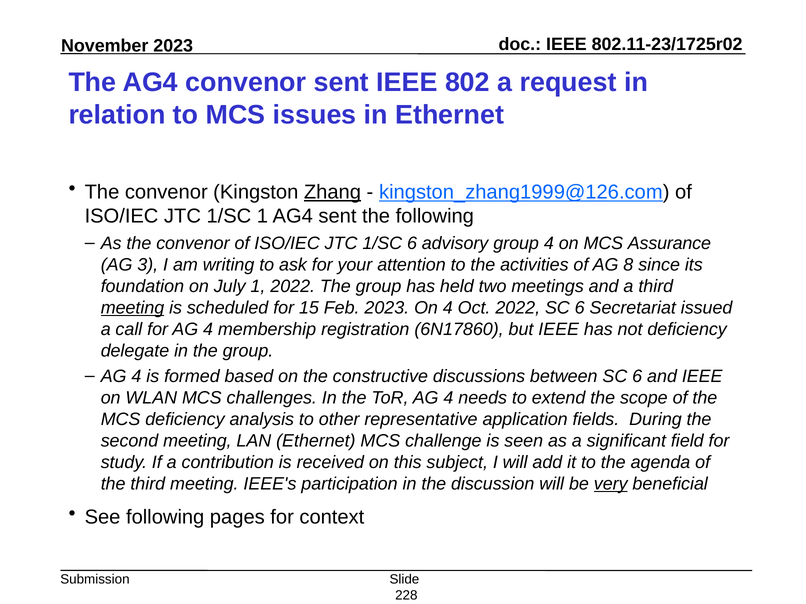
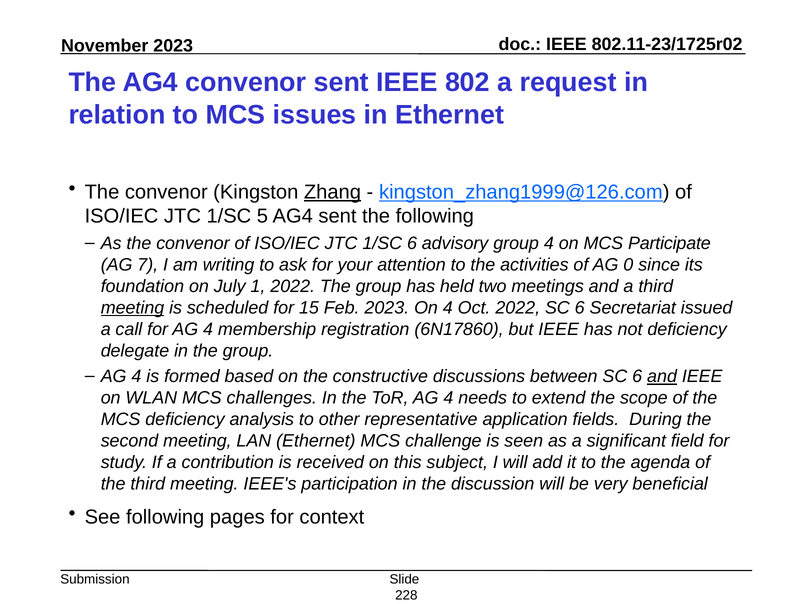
1/SC 1: 1 -> 5
Assurance: Assurance -> Participate
3: 3 -> 7
8: 8 -> 0
and at (662, 377) underline: none -> present
very underline: present -> none
